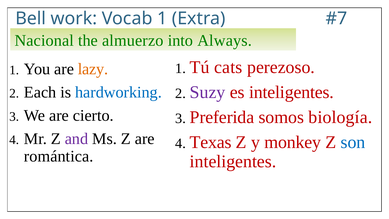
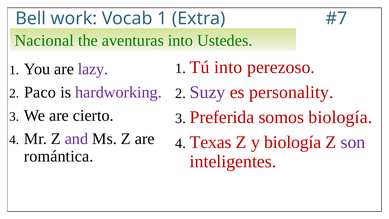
almuerzo: almuerzo -> aventuras
Always: Always -> Ustedes
Tú cats: cats -> into
lazy colour: orange -> purple
es inteligentes: inteligentes -> personality
Each: Each -> Paco
hardworking colour: blue -> purple
y monkey: monkey -> biología
son colour: blue -> purple
